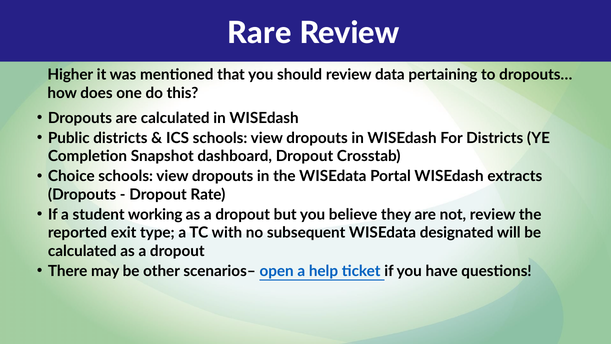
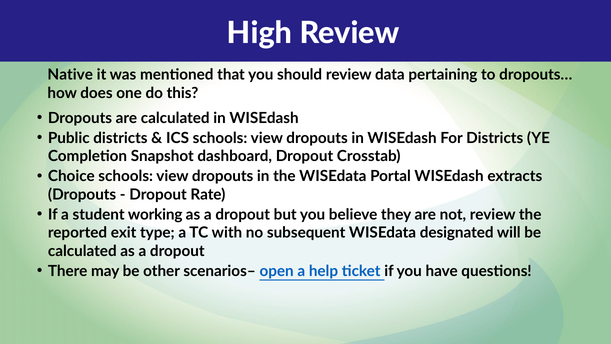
Rare: Rare -> High
Higher: Higher -> Native
